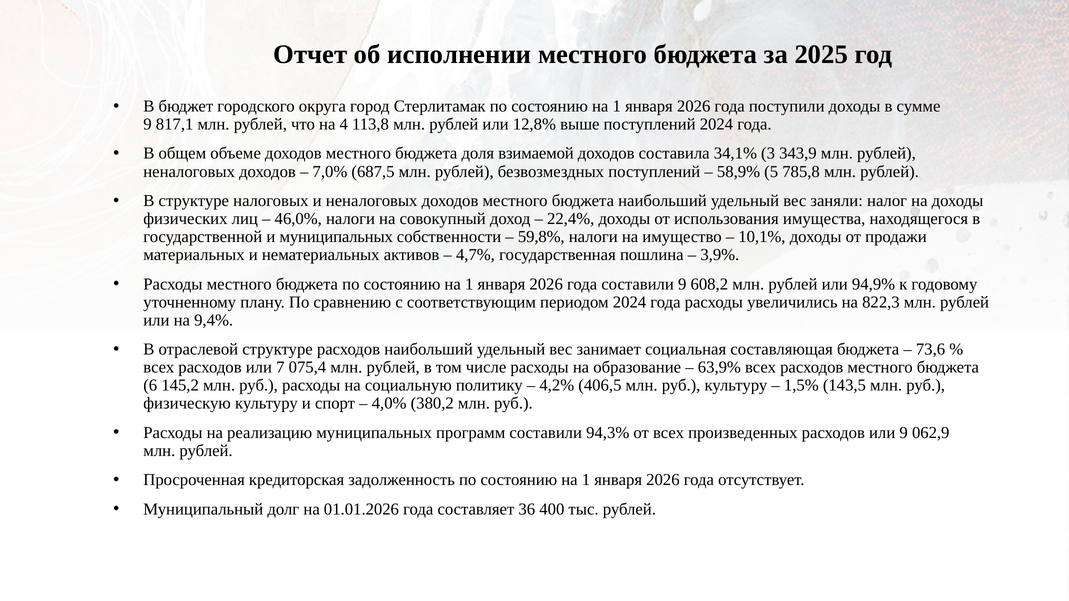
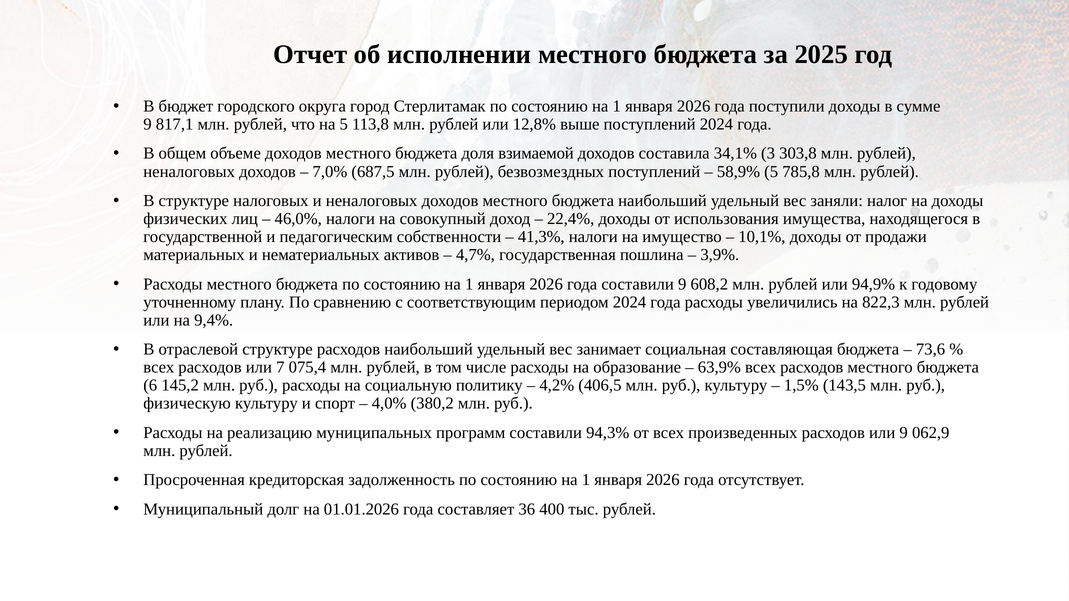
на 4: 4 -> 5
343,9: 343,9 -> 303,8
и муниципальных: муниципальных -> педагогическим
59,8%: 59,8% -> 41,3%
